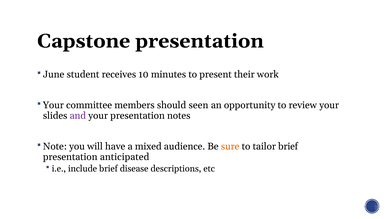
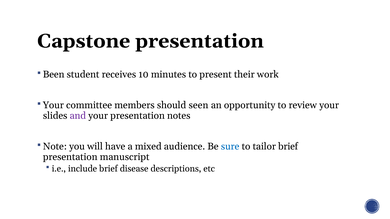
June: June -> Been
sure colour: orange -> blue
anticipated: anticipated -> manuscript
